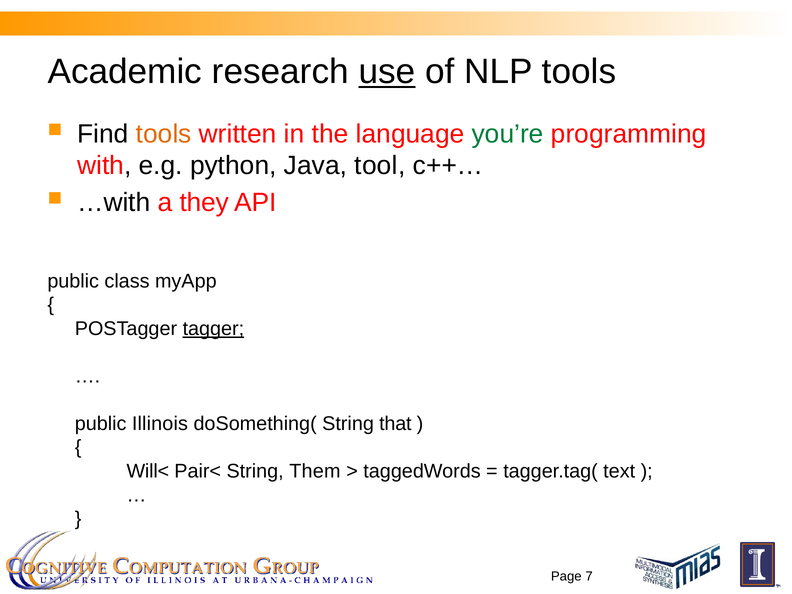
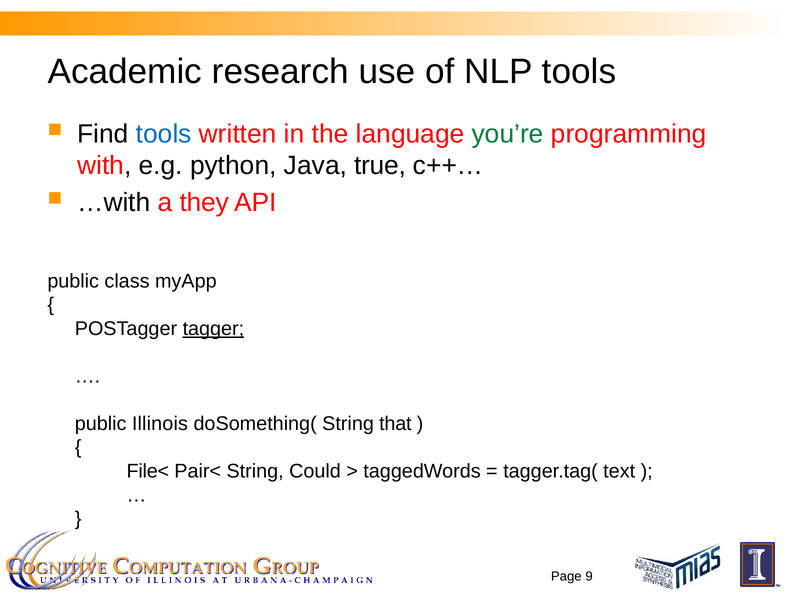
use underline: present -> none
tools at (164, 134) colour: orange -> blue
tool: tool -> true
Will<: Will< -> File<
Them: Them -> Could
7: 7 -> 9
